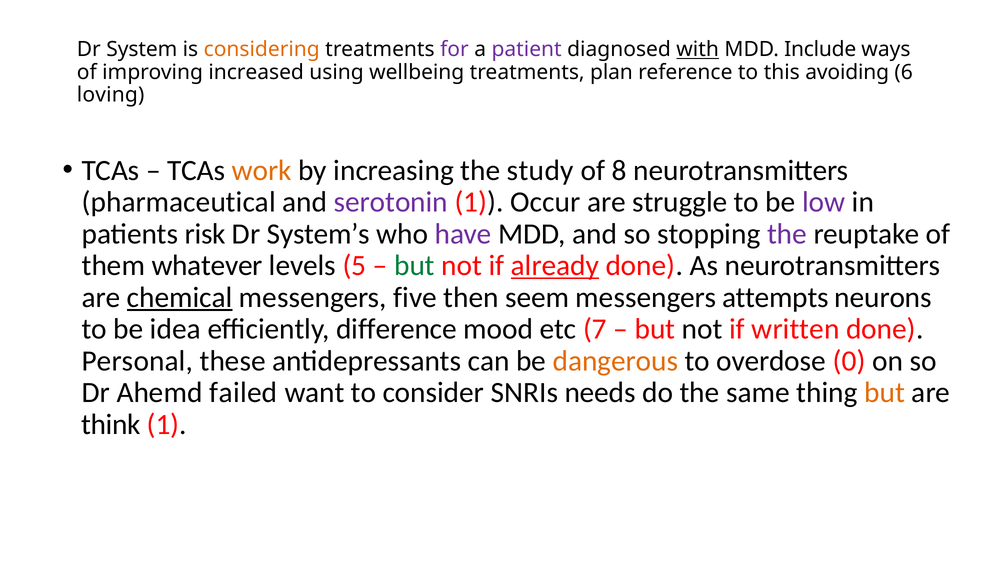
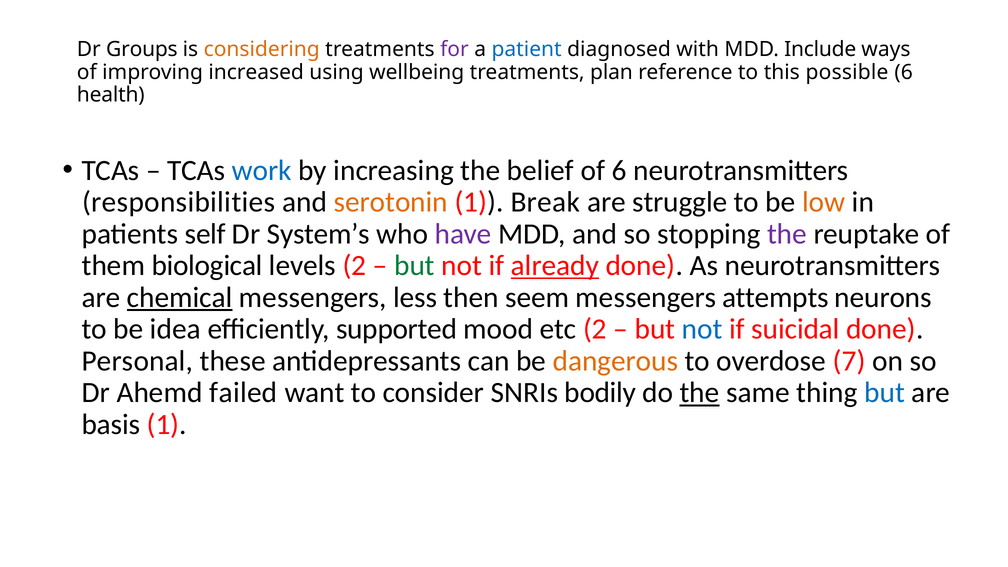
System: System -> Groups
patient colour: purple -> blue
with underline: present -> none
avoiding: avoiding -> possible
loving: loving -> health
work colour: orange -> blue
study: study -> belief
of 8: 8 -> 6
pharmaceutical: pharmaceutical -> responsibilities
serotonin colour: purple -> orange
Occur: Occur -> Break
low colour: purple -> orange
risk: risk -> self
whatever: whatever -> biological
levels 5: 5 -> 2
five: five -> less
difference: difference -> supported
etc 7: 7 -> 2
not at (702, 329) colour: black -> blue
written: written -> suicidal
0: 0 -> 7
needs: needs -> bodily
the at (700, 393) underline: none -> present
but at (885, 393) colour: orange -> blue
think: think -> basis
